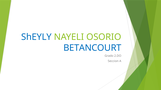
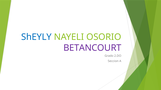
BETANCOURT colour: blue -> purple
